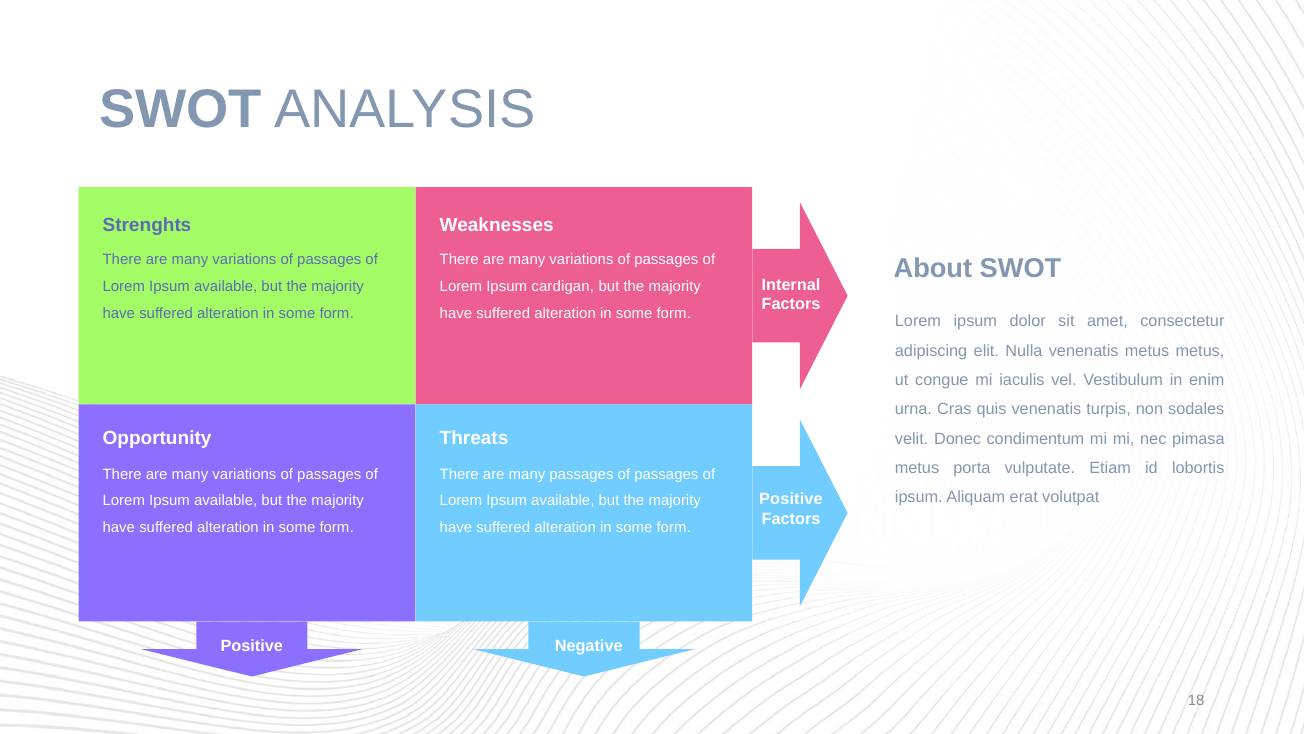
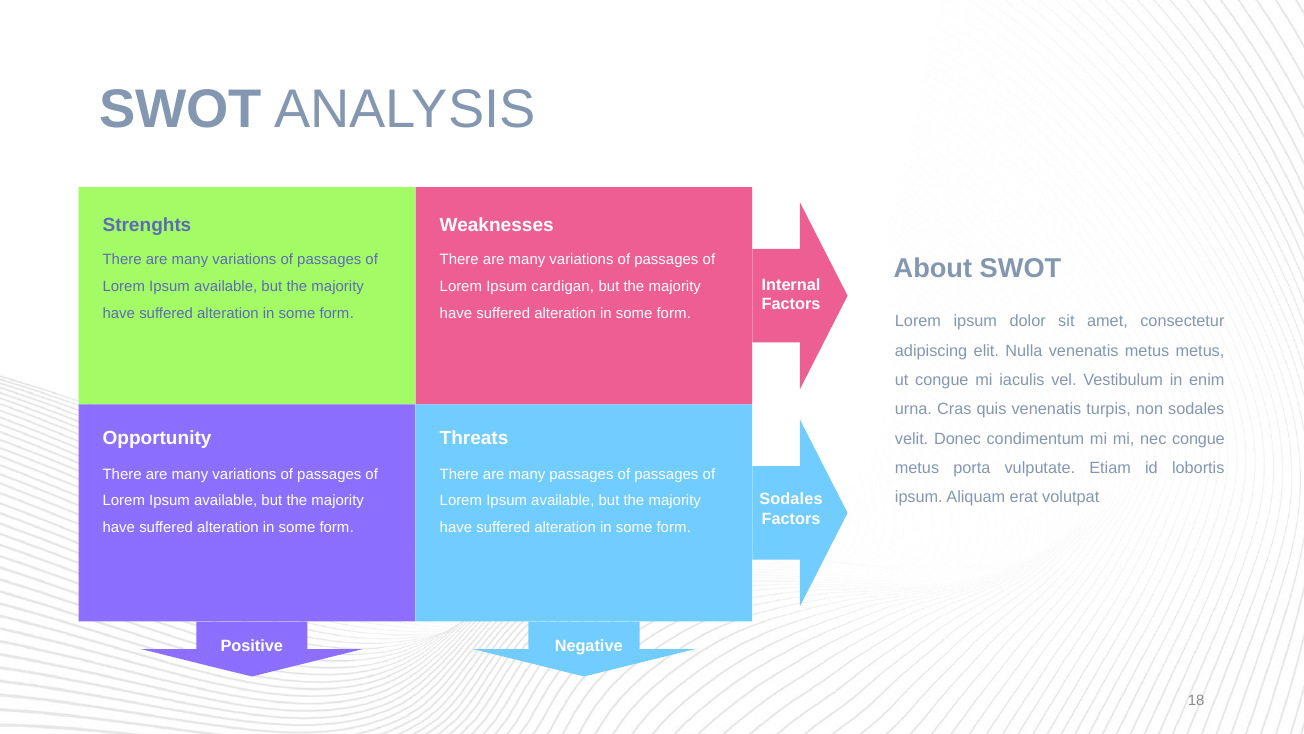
nec pimasa: pimasa -> congue
Positive at (791, 499): Positive -> Sodales
